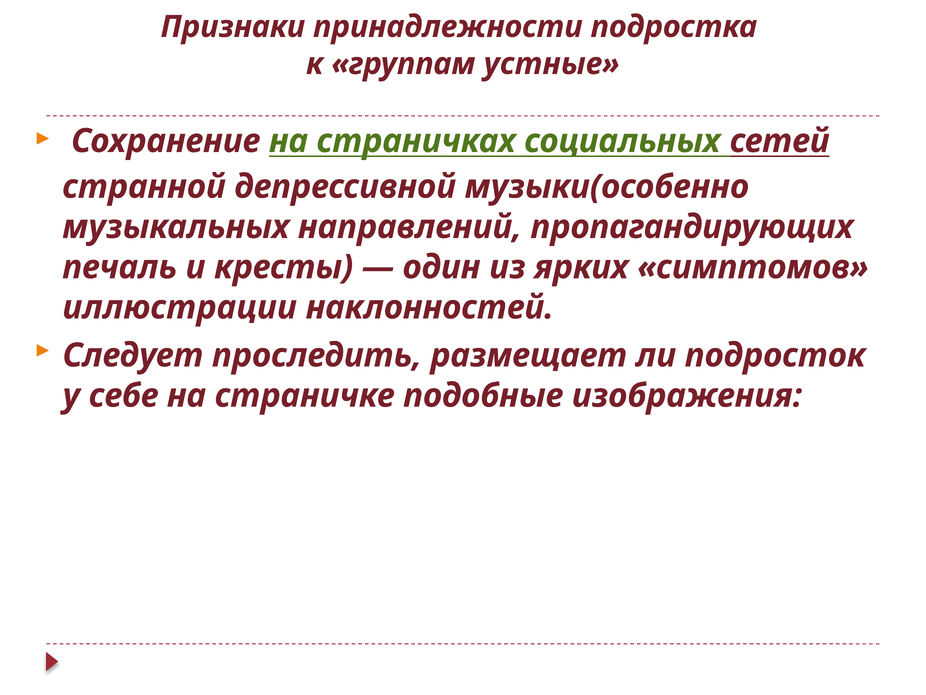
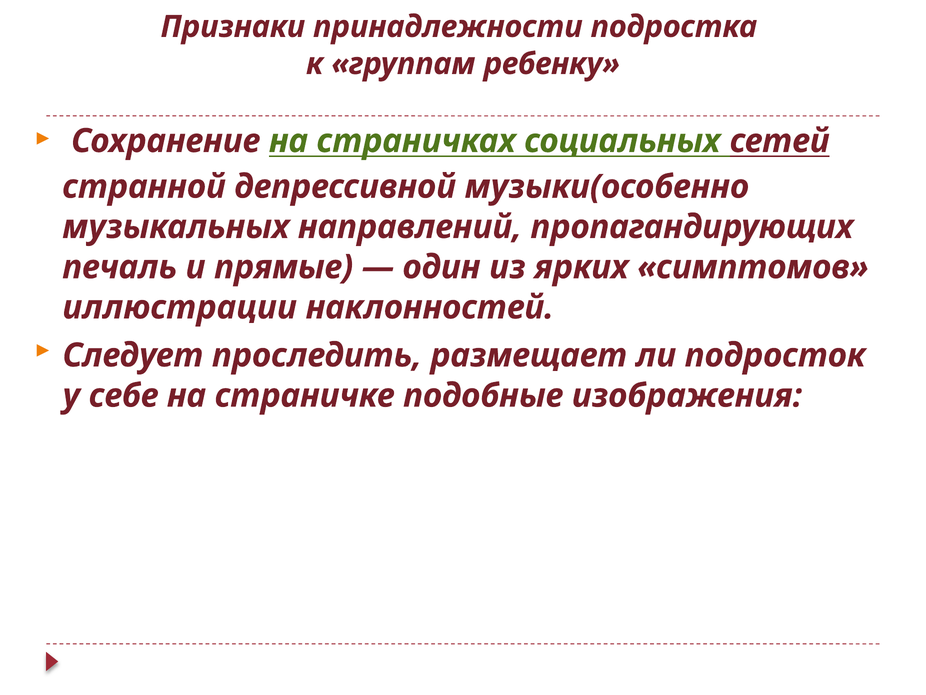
устные: устные -> ребенку
кресты: кресты -> прямые
